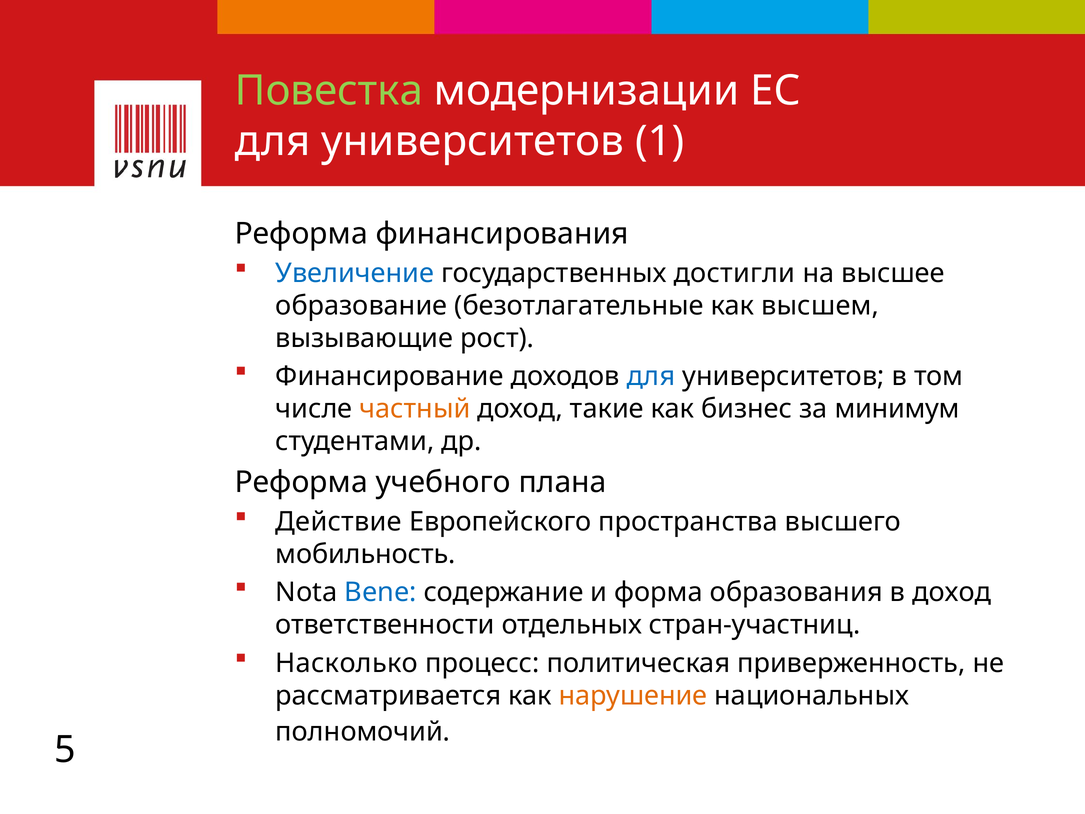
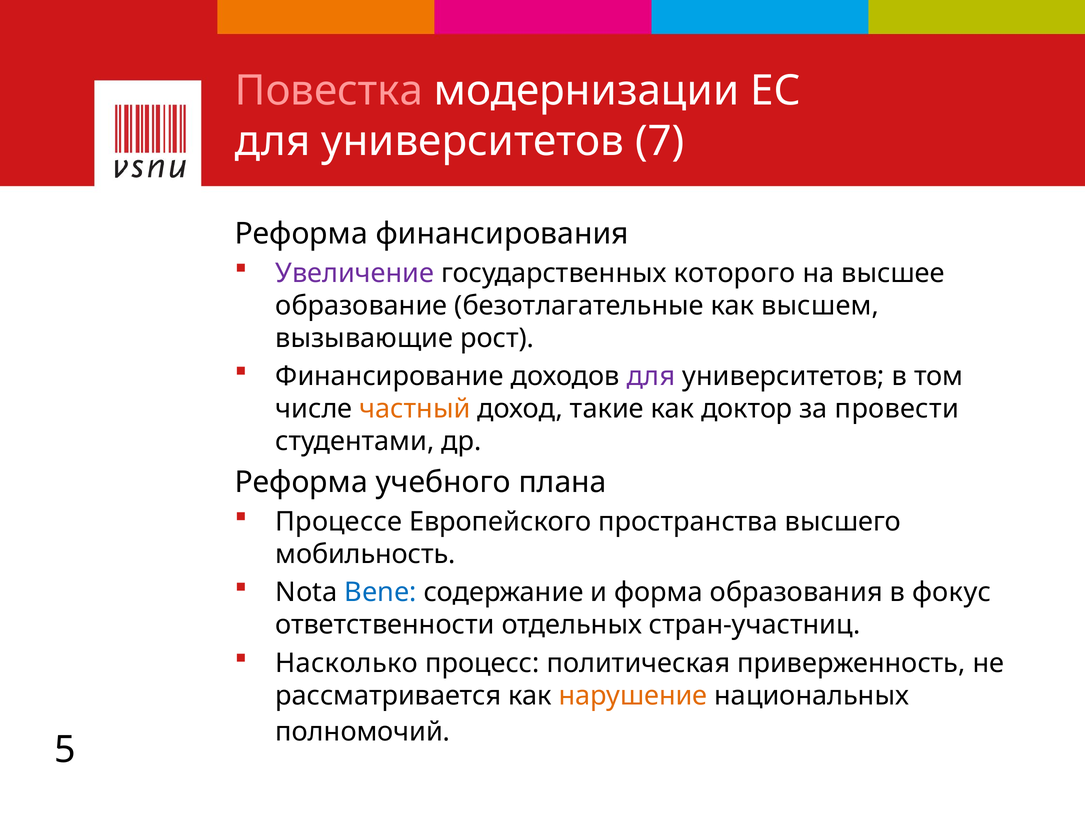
Повестка colour: light green -> pink
1: 1 -> 7
Увеличение colour: blue -> purple
достигли: достигли -> которого
для at (651, 376) colour: blue -> purple
бизнес: бизнес -> доктор
минимум: минимум -> провести
Действие: Действие -> Процессе
в доход: доход -> фокус
